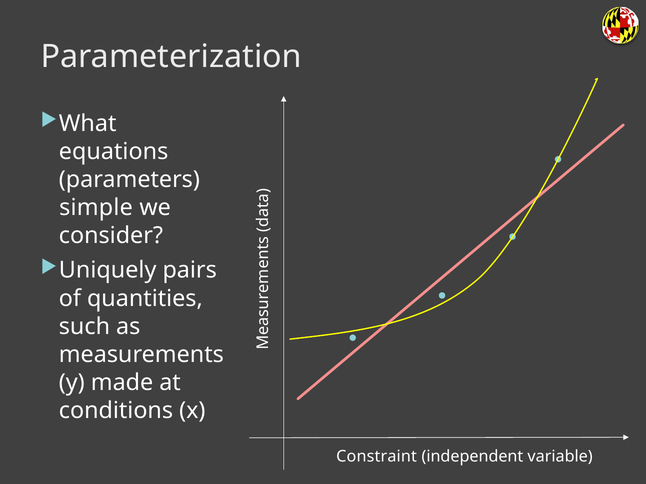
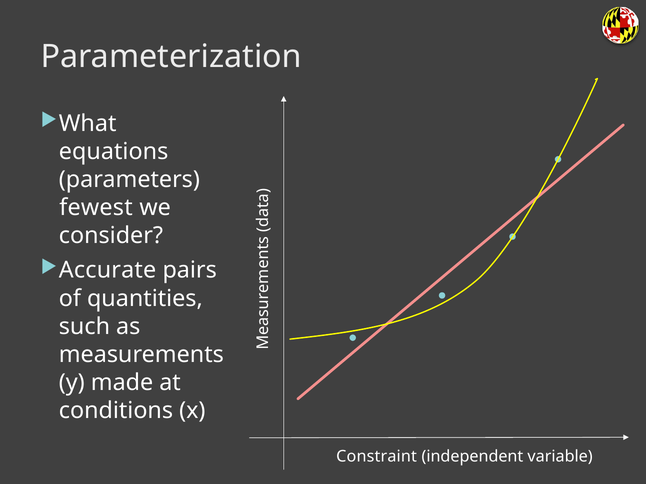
simple: simple -> fewest
Uniquely: Uniquely -> Accurate
